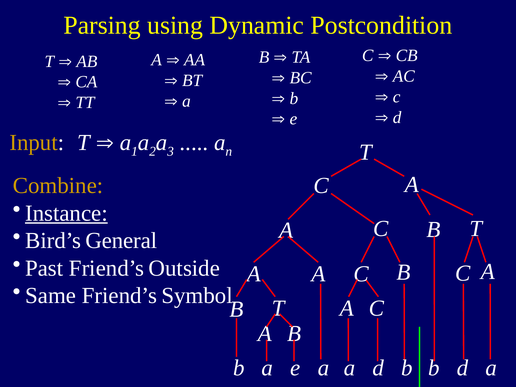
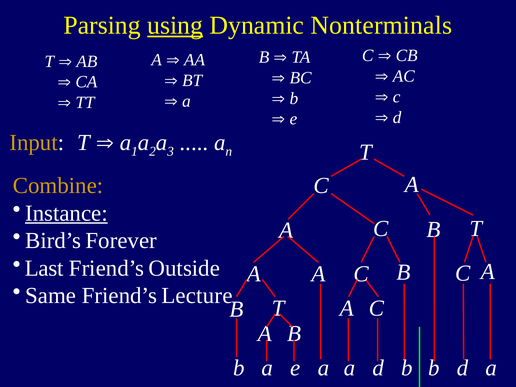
using underline: none -> present
Postcondition: Postcondition -> Nonterminals
General: General -> Forever
Past: Past -> Last
Symbol: Symbol -> Lecture
